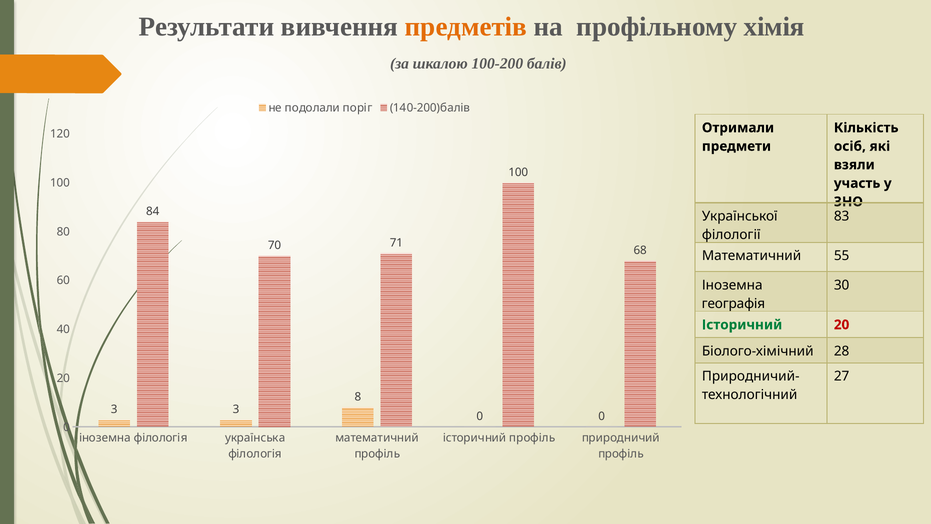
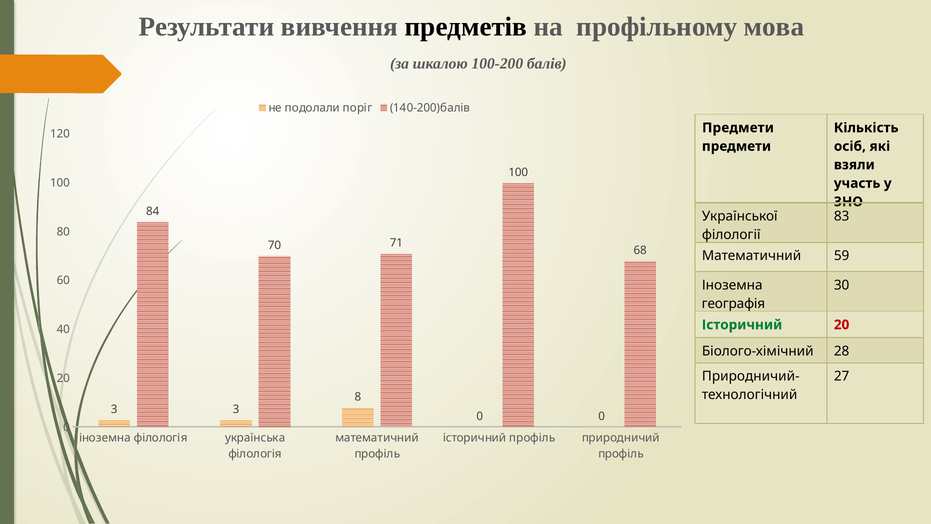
предметів colour: orange -> black
хімія: хімія -> мова
Отримали at (738, 128): Отримали -> Предмети
55: 55 -> 59
